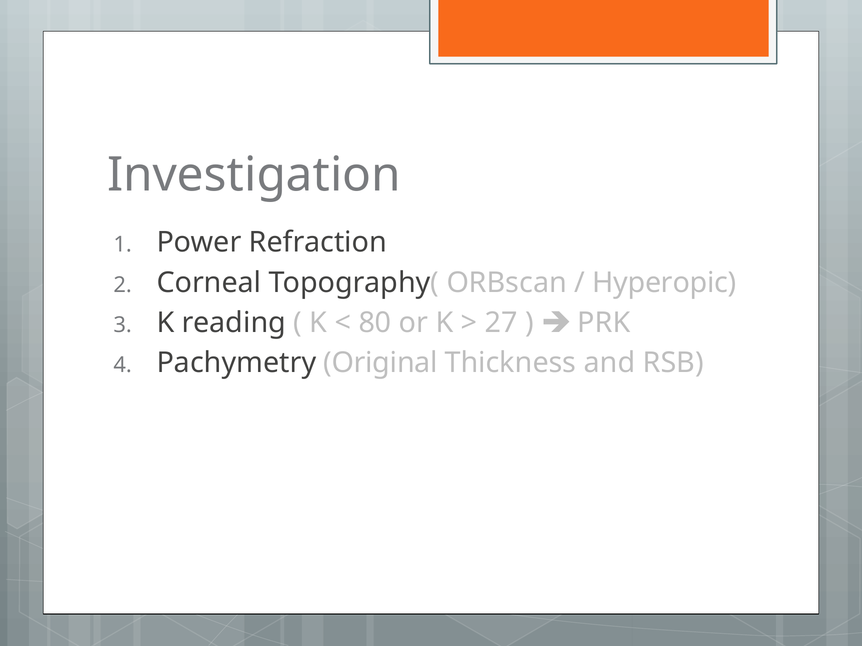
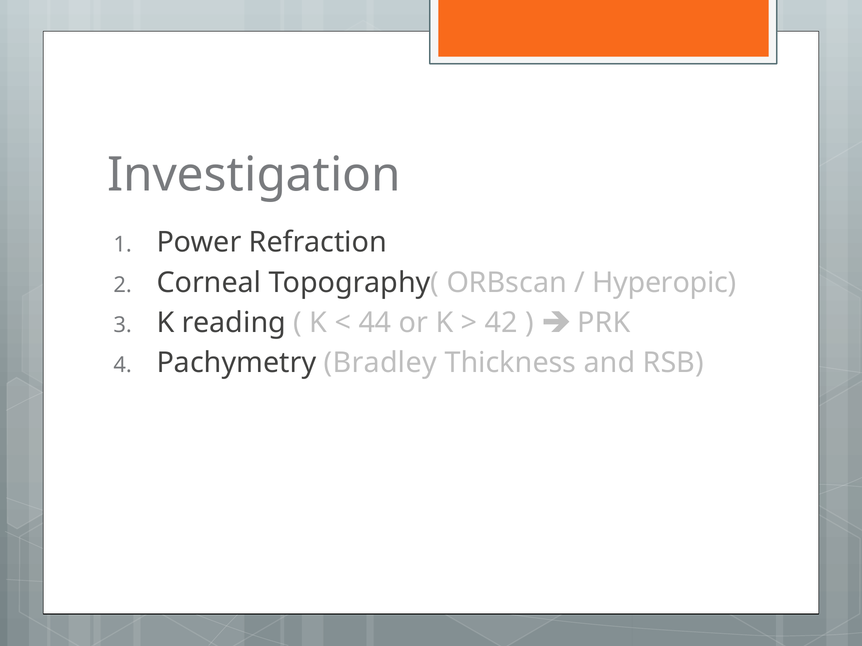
80: 80 -> 44
27: 27 -> 42
Original: Original -> Bradley
